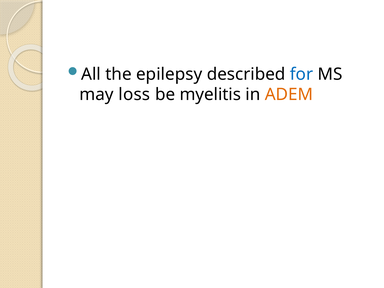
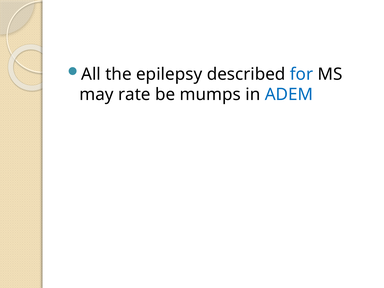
loss: loss -> rate
myelitis: myelitis -> mumps
ADEM colour: orange -> blue
